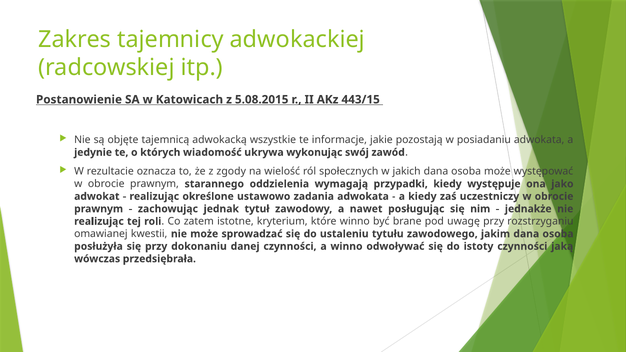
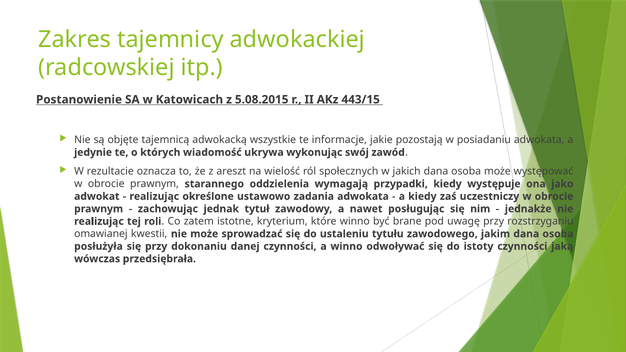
zgody: zgody -> areszt
